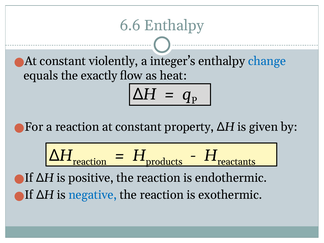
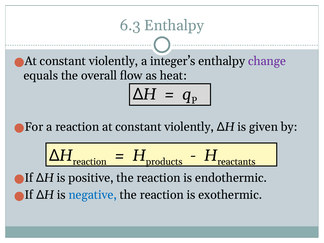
6.6: 6.6 -> 6.3
change colour: blue -> purple
exactly: exactly -> overall
reaction at constant property: property -> violently
